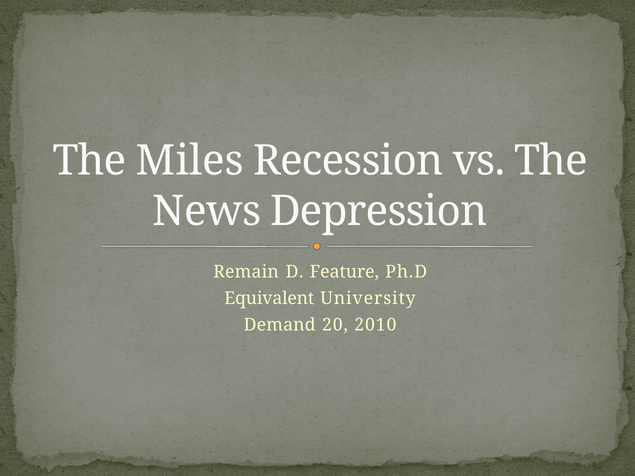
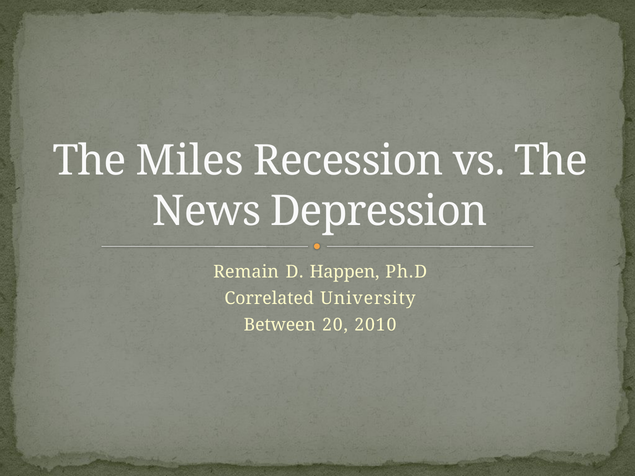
Feature: Feature -> Happen
Equivalent: Equivalent -> Correlated
Demand: Demand -> Between
